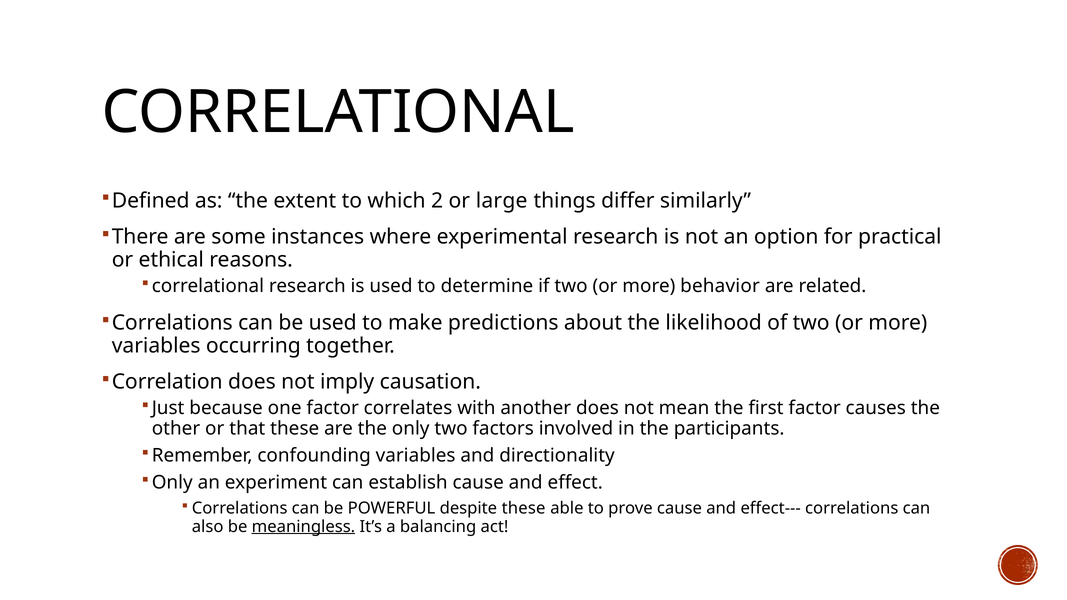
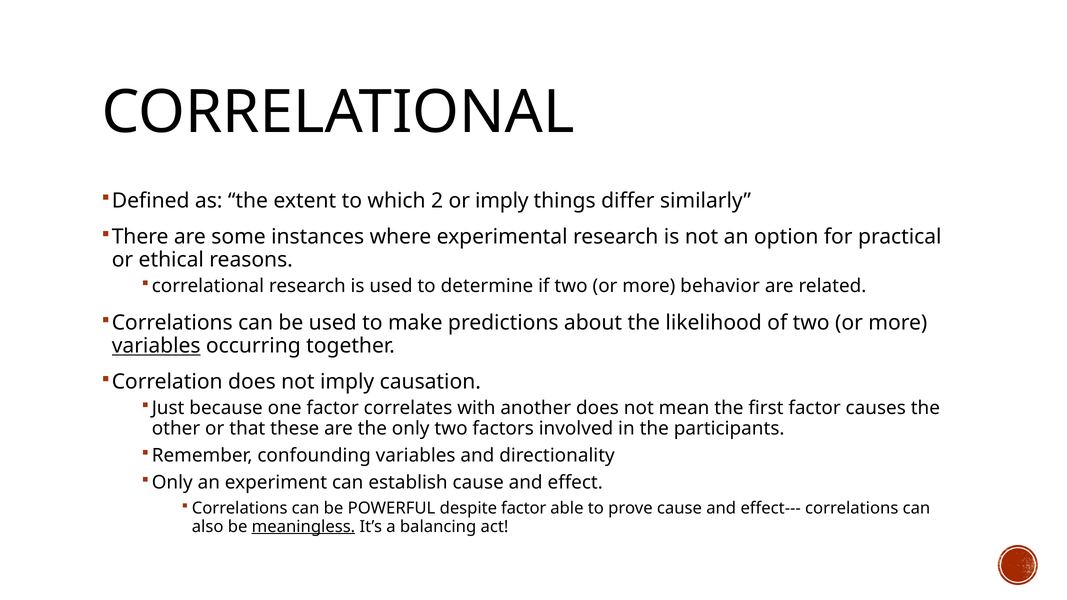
or large: large -> imply
variables at (156, 346) underline: none -> present
despite these: these -> factor
